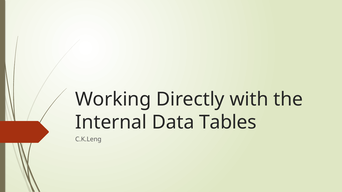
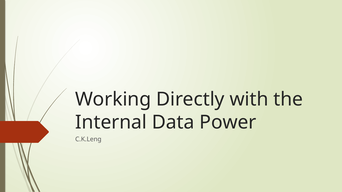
Tables: Tables -> Power
